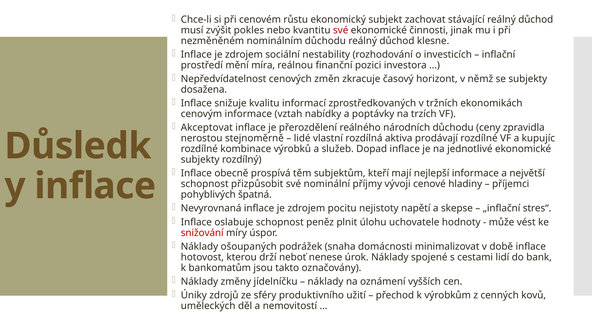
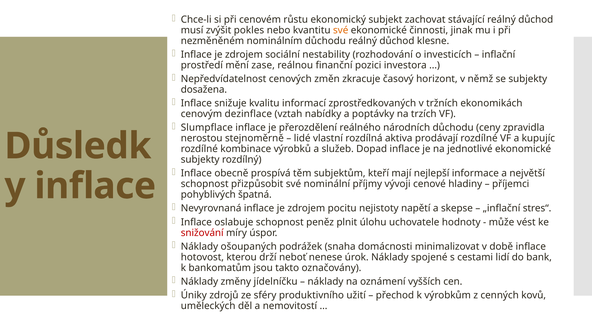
své at (341, 30) colour: red -> orange
míra: míra -> zase
cenovým informace: informace -> dezinflace
Akceptovat: Akceptovat -> Slumpflace
